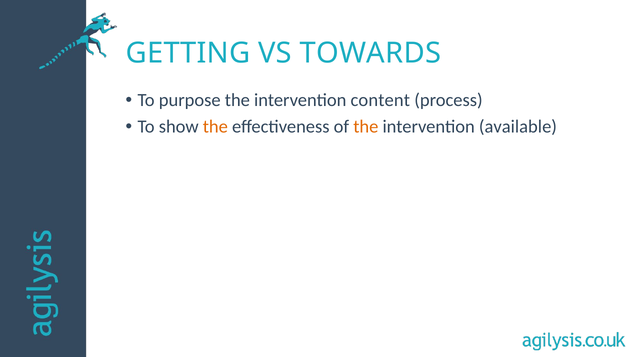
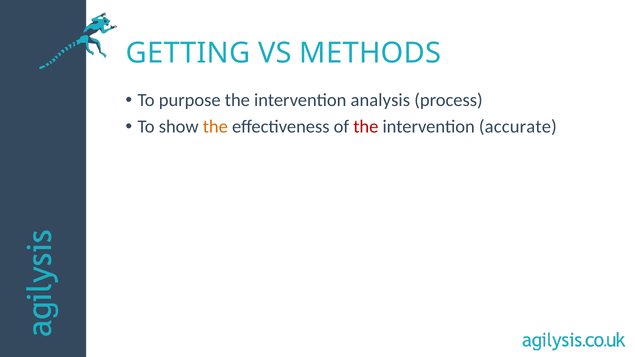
TOWARDS: TOWARDS -> METHODS
content: content -> analysis
the at (366, 127) colour: orange -> red
available: available -> accurate
